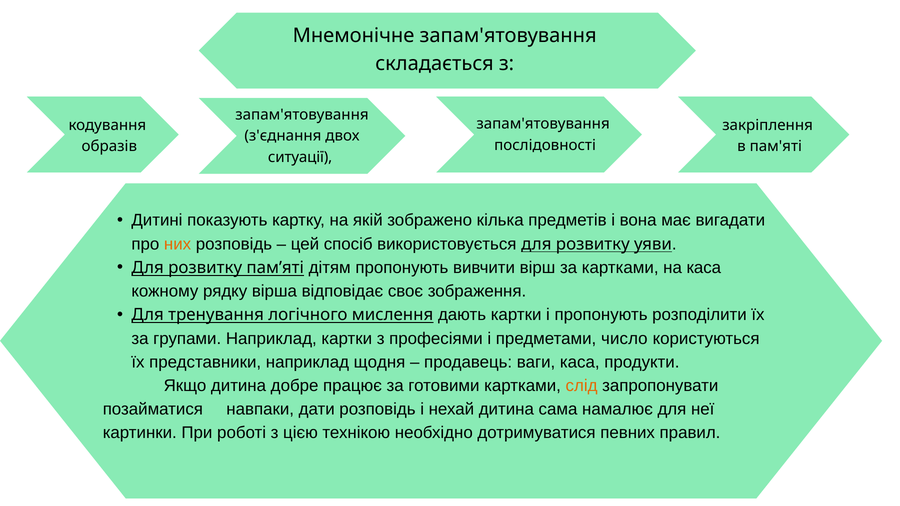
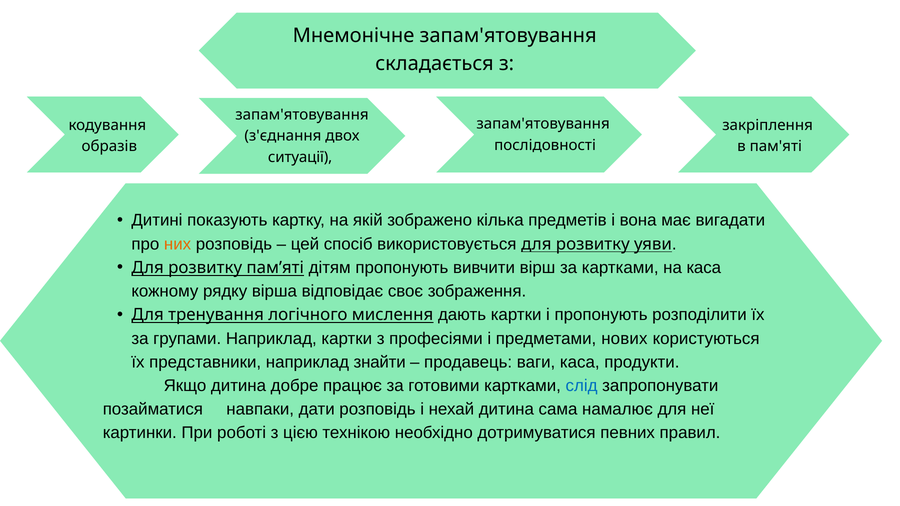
число: число -> нових
щодня: щодня -> знайти
слід colour: orange -> blue
